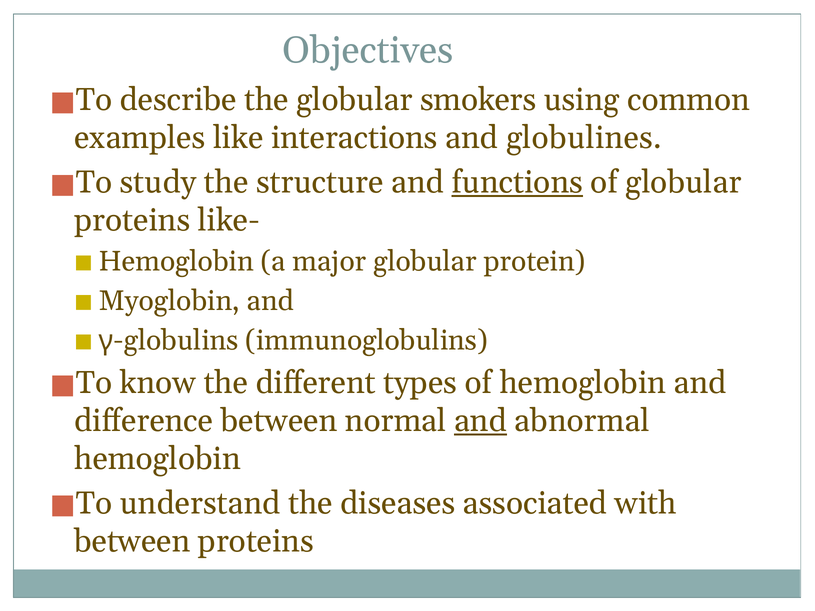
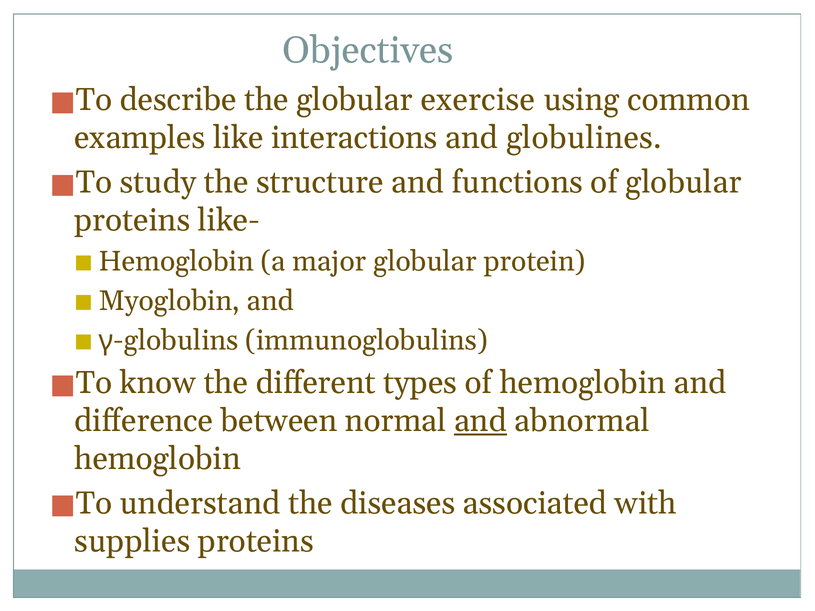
smokers: smokers -> exercise
functions underline: present -> none
between at (132, 542): between -> supplies
